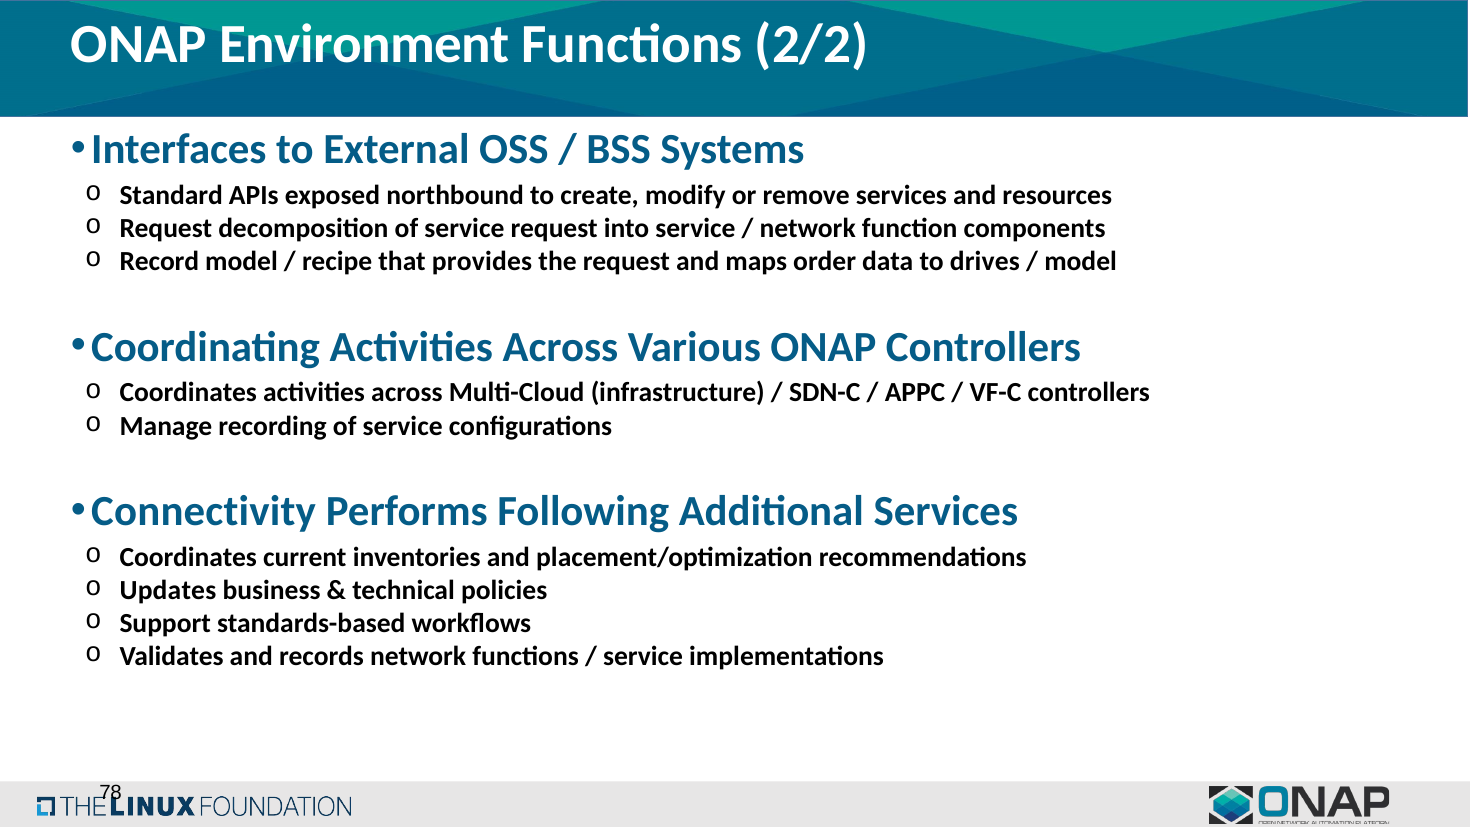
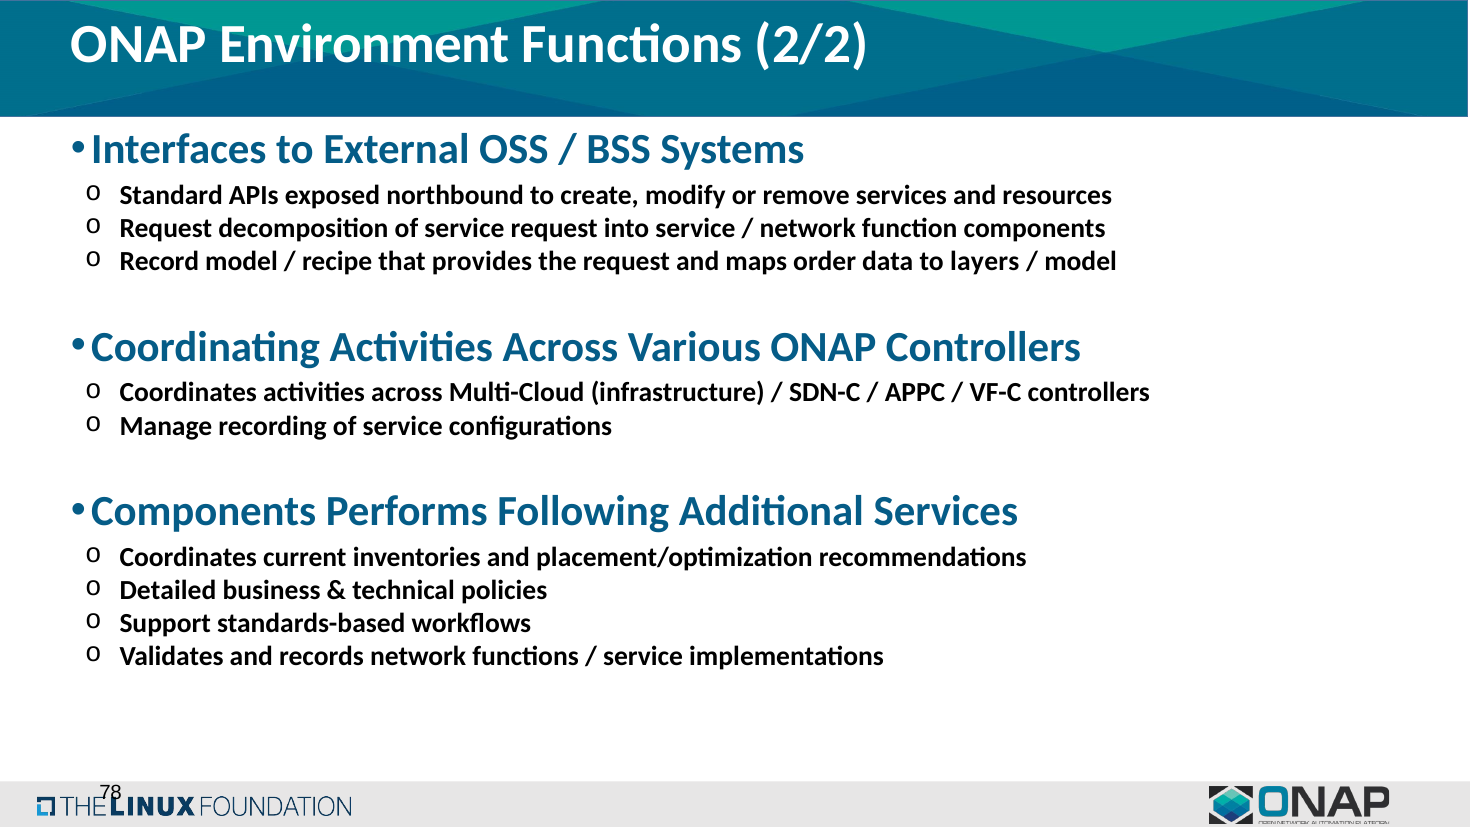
drives: drives -> layers
Connectivity at (204, 511): Connectivity -> Components
Updates: Updates -> Detailed
